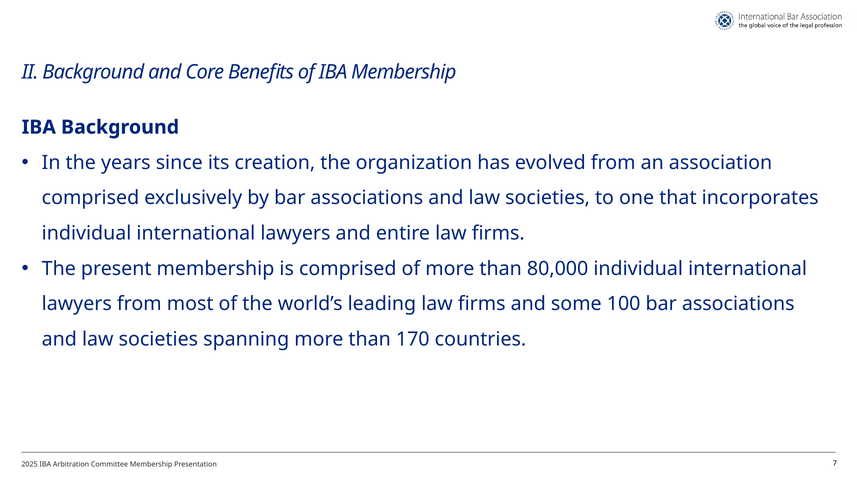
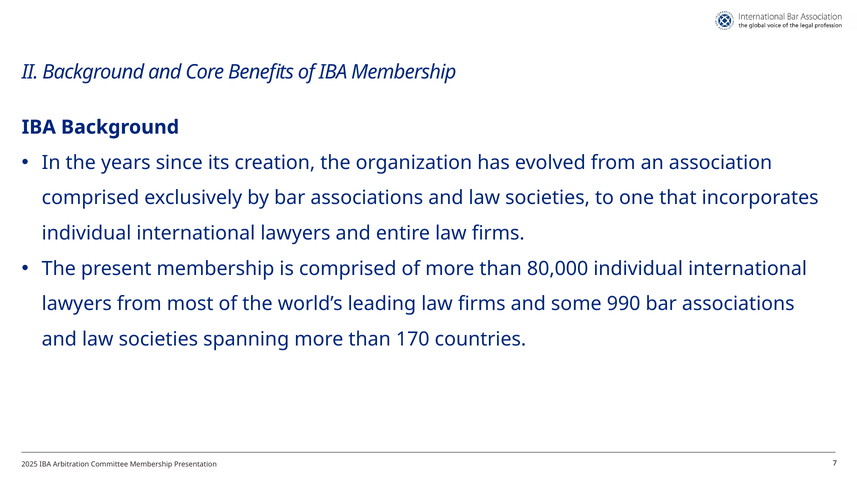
100: 100 -> 990
